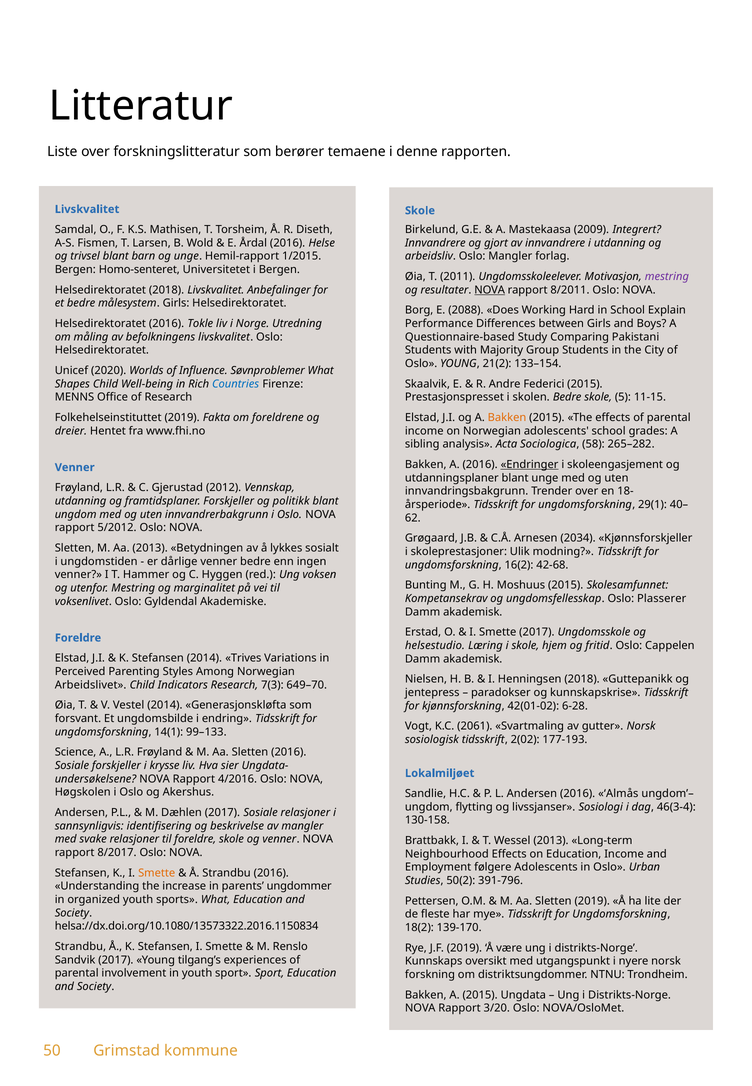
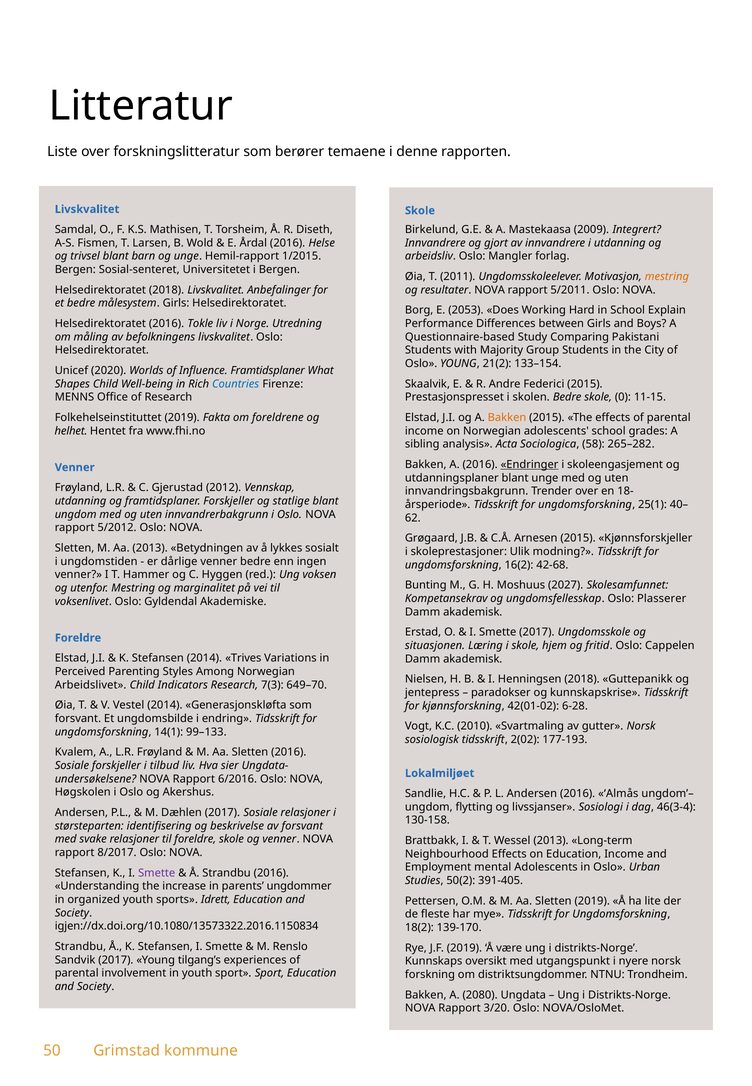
Homo-senteret: Homo-senteret -> Sosial-senteret
mestring at (667, 277) colour: purple -> orange
NOVA at (490, 290) underline: present -> none
8/2011: 8/2011 -> 5/2011
2088: 2088 -> 2053
Influence Søvnproblemer: Søvnproblemer -> Framtidsplaner
5: 5 -> 0
dreier: dreier -> helhet
politikk: politikk -> statlige
29(1: 29(1 -> 25(1
Arnesen 2034: 2034 -> 2015
Moshuus 2015: 2015 -> 2027
helsestudio: helsestudio -> situasjonen
2061: 2061 -> 2010
Science: Science -> Kvalem
krysse: krysse -> tilbud
4/2016: 4/2016 -> 6/2016
sannsynligvis: sannsynligvis -> størsteparten
av mangler: mangler -> forsvant
følgere: følgere -> mental
Smette at (157, 873) colour: orange -> purple
391-796: 391-796 -> 391-405
sports What: What -> Idrett
helsa://dx.doi.org/10.1080/13573322.2016.1150834: helsa://dx.doi.org/10.1080/13573322.2016.1150834 -> igjen://dx.doi.org/10.1080/13573322.2016.1150834
A 2015: 2015 -> 2080
